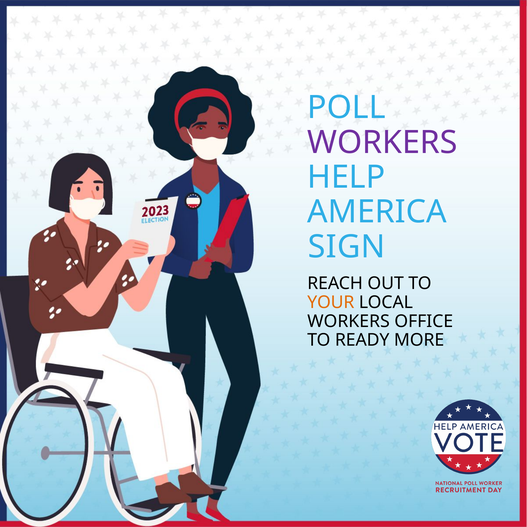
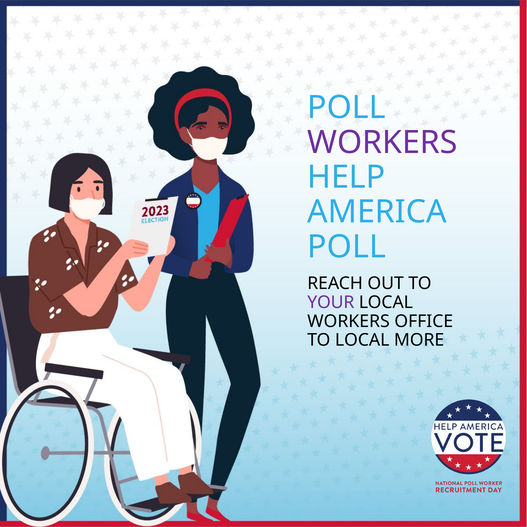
SIGN at (347, 247): SIGN -> POLL
YOUR colour: orange -> purple
TO READY: READY -> LOCAL
